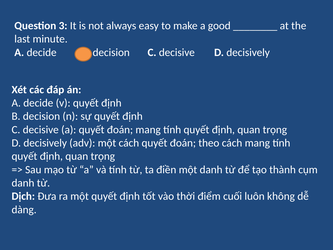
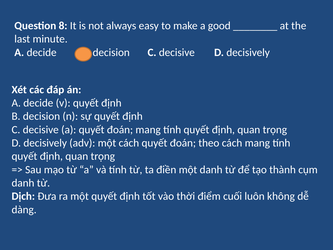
3: 3 -> 8
